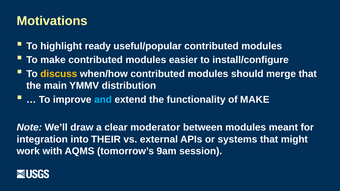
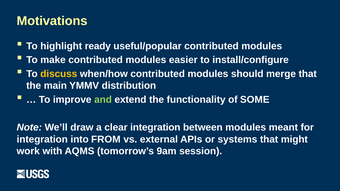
and colour: light blue -> light green
of MAKE: MAKE -> SOME
clear moderator: moderator -> integration
THEIR: THEIR -> FROM
